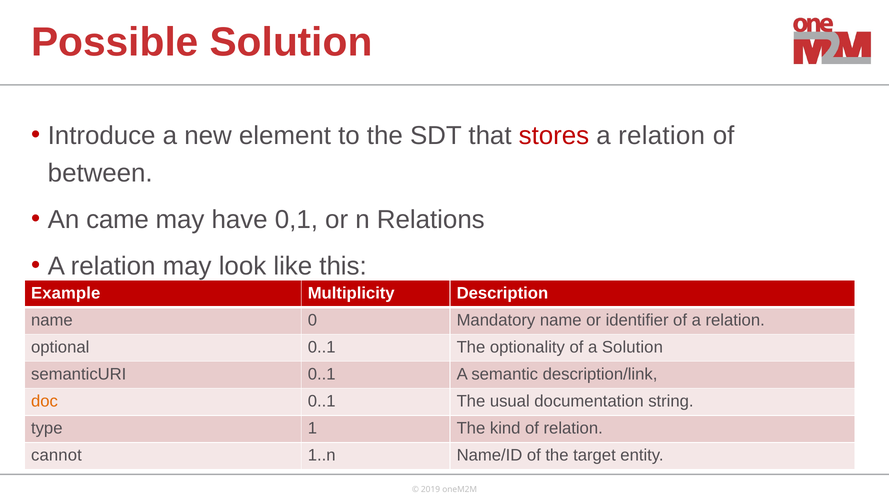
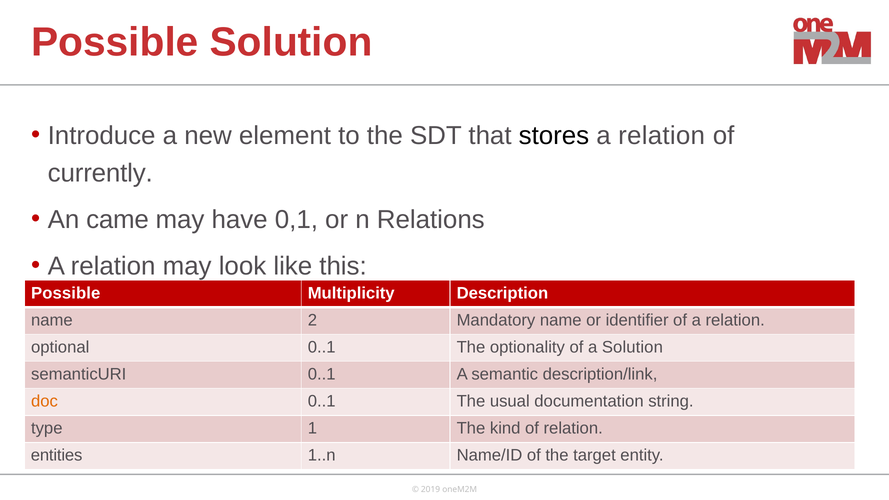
stores colour: red -> black
between: between -> currently
Example at (66, 293): Example -> Possible
0: 0 -> 2
cannot: cannot -> entities
